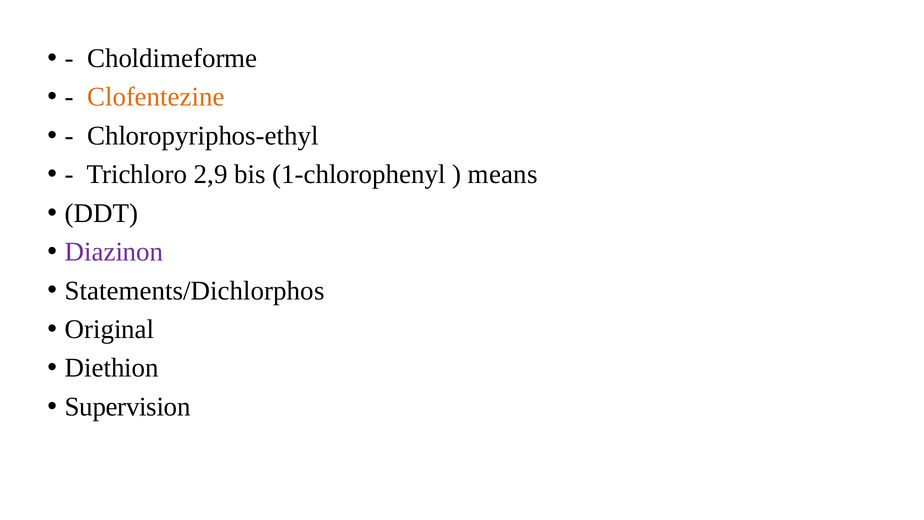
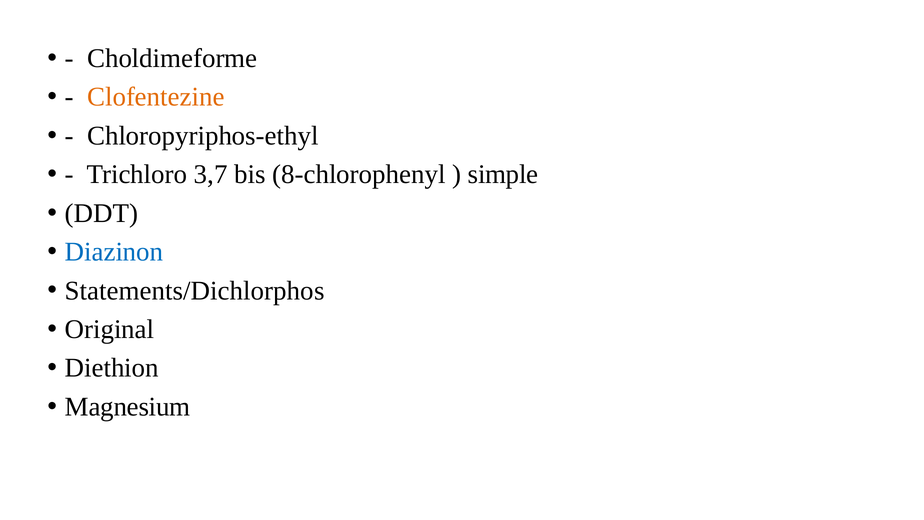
2,9: 2,9 -> 3,7
1-chlorophenyl: 1-chlorophenyl -> 8-chlorophenyl
means: means -> simple
Diazinon colour: purple -> blue
Supervision: Supervision -> Magnesium
